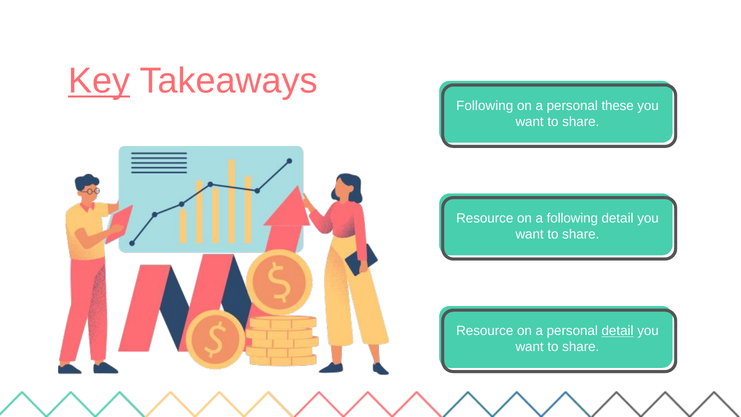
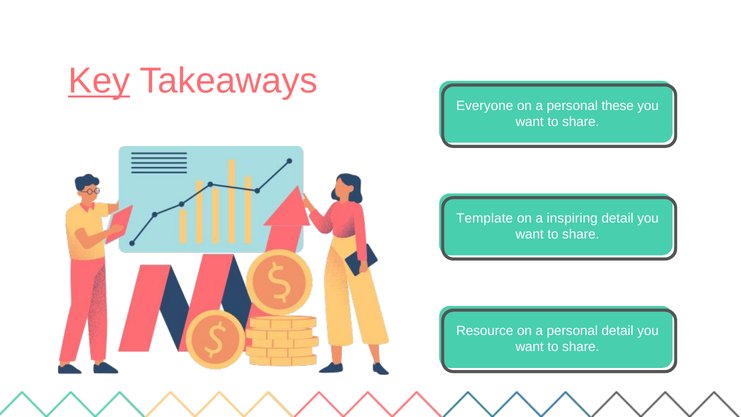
Following at (485, 106): Following -> Everyone
Resource at (485, 218): Resource -> Template
a following: following -> inspiring
detail at (618, 331) underline: present -> none
